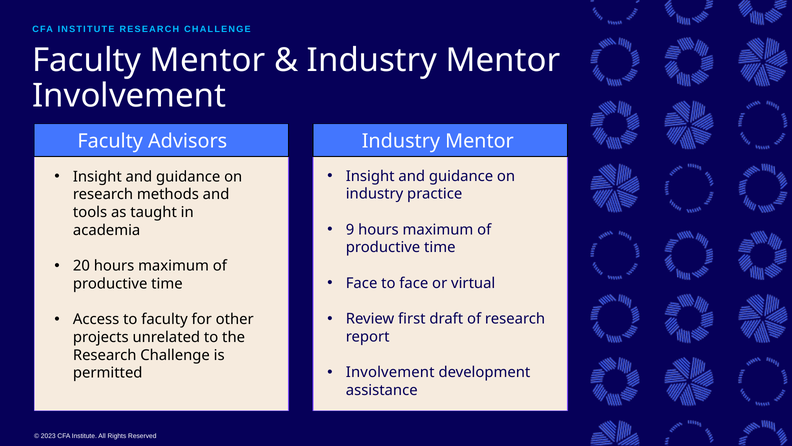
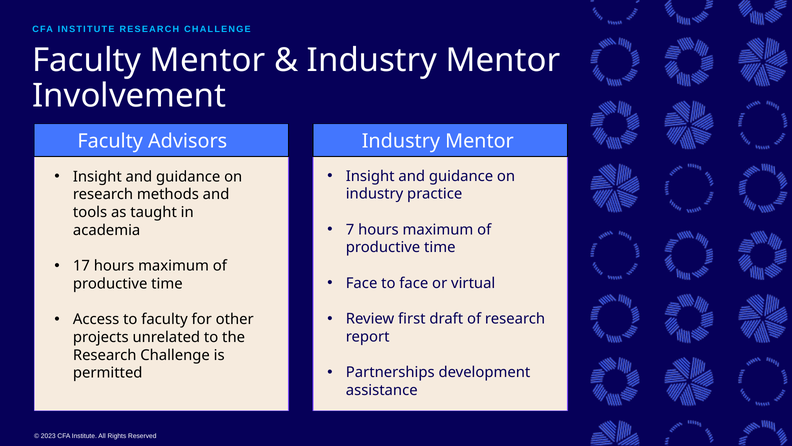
9: 9 -> 7
20: 20 -> 17
Involvement at (390, 372): Involvement -> Partnerships
